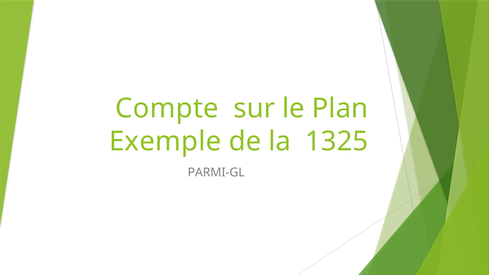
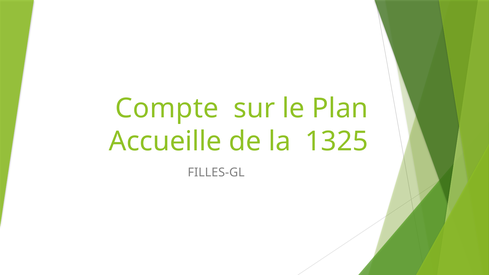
Exemple: Exemple -> Accueille
PARMI-GL: PARMI-GL -> FILLES-GL
